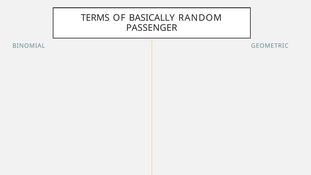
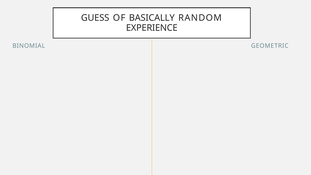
TERMS: TERMS -> GUESS
PASSENGER: PASSENGER -> EXPERIENCE
